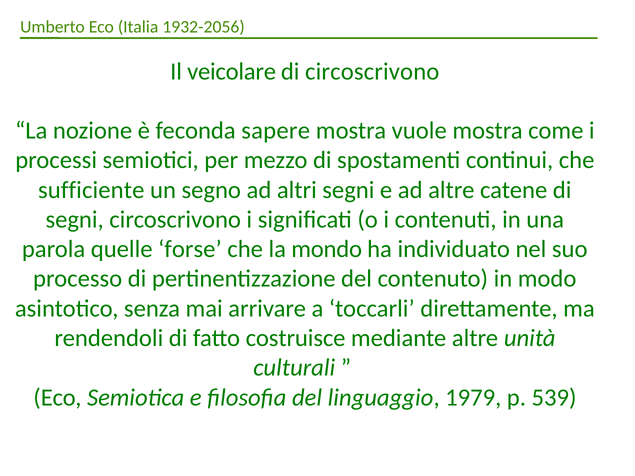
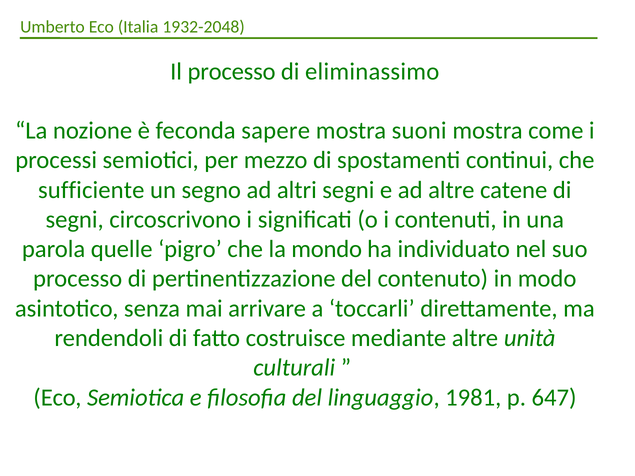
1932-2056: 1932-2056 -> 1932-2048
Il veicolare: veicolare -> processo
di circoscrivono: circoscrivono -> eliminassimo
vuole: vuole -> suoni
forse: forse -> pigro
1979: 1979 -> 1981
539: 539 -> 647
